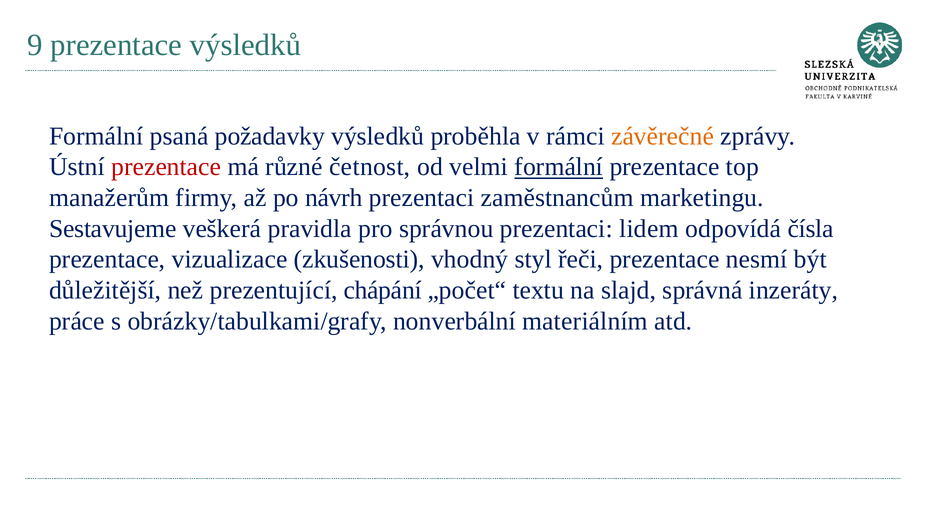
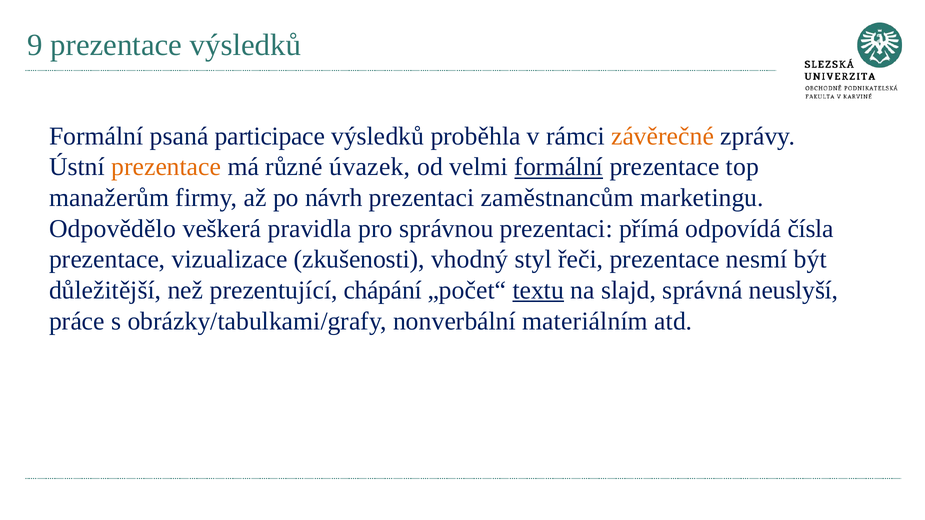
požadavky: požadavky -> participace
prezentace at (166, 167) colour: red -> orange
četnost: četnost -> úvazek
Sestavujeme: Sestavujeme -> Odpovědělo
lidem: lidem -> přímá
textu underline: none -> present
inzeráty: inzeráty -> neuslyší
